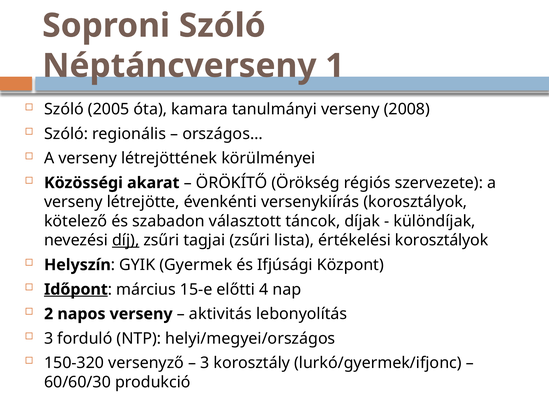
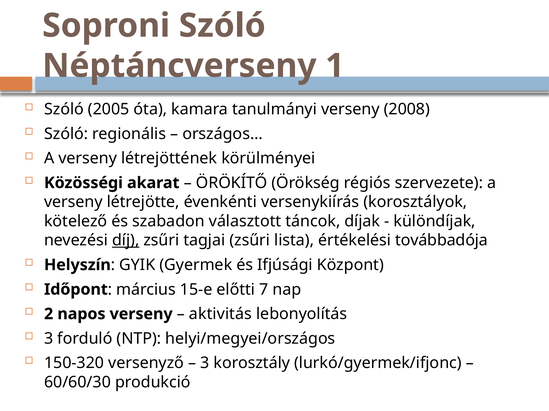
értékelési korosztályok: korosztályok -> továbbadója
Időpont underline: present -> none
4: 4 -> 7
